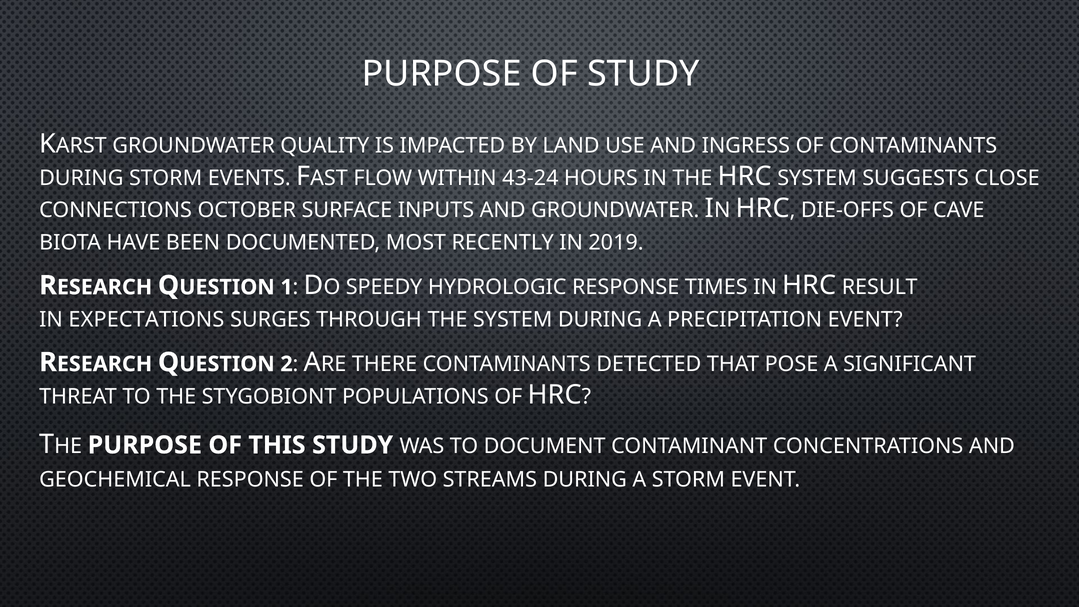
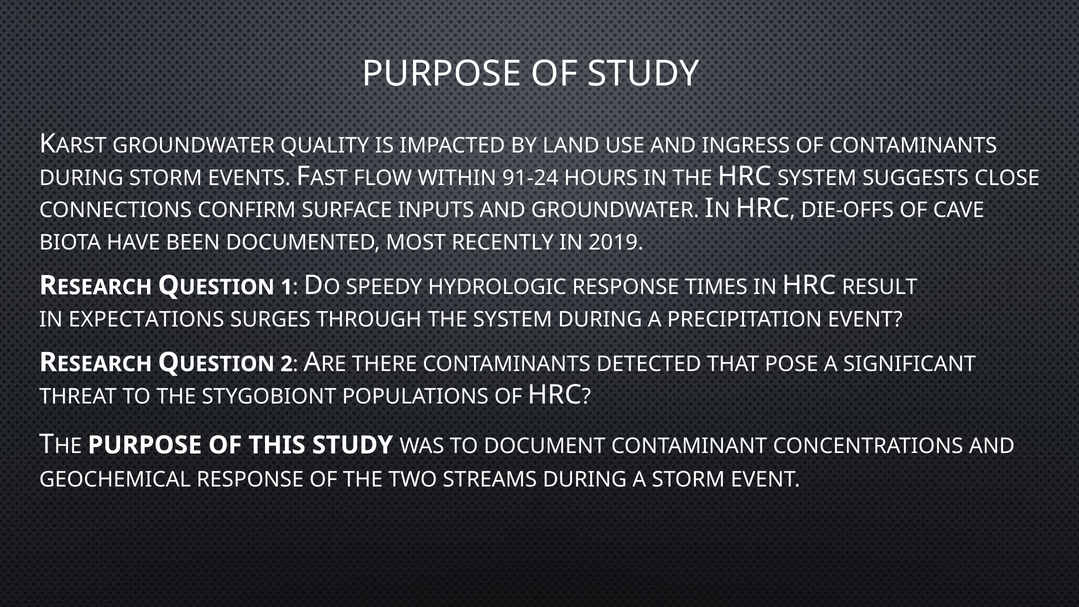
43-24: 43-24 -> 91-24
OCTOBER: OCTOBER -> CONFIRM
